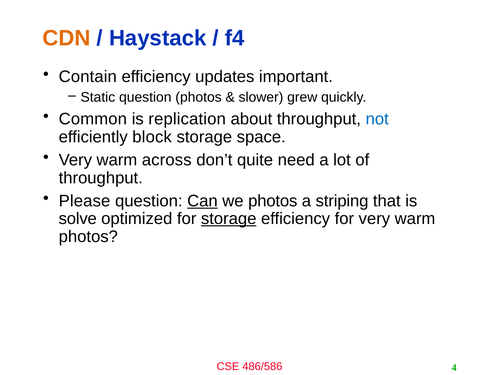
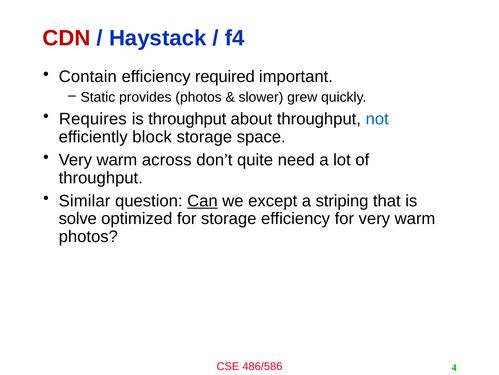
CDN colour: orange -> red
updates: updates -> required
Static question: question -> provides
Common: Common -> Requires
is replication: replication -> throughput
Please: Please -> Similar
we photos: photos -> except
storage at (229, 218) underline: present -> none
